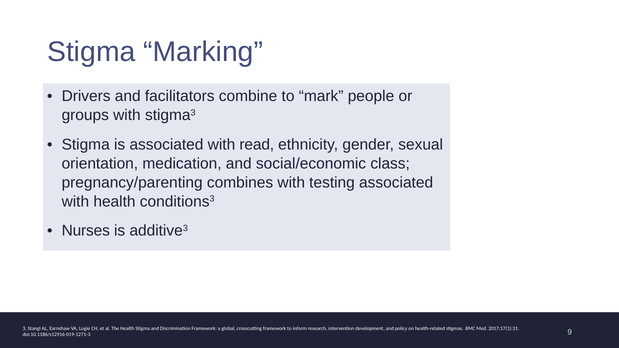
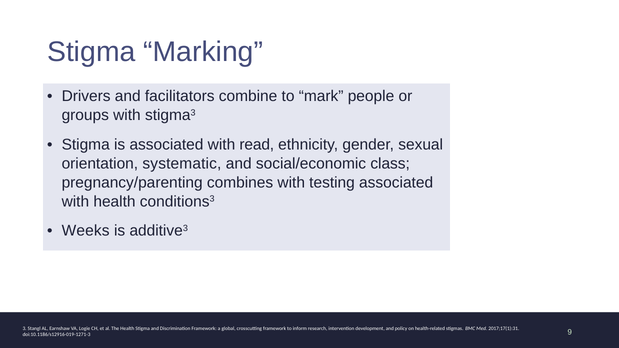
medication: medication -> systematic
Nurses: Nurses -> Weeks
